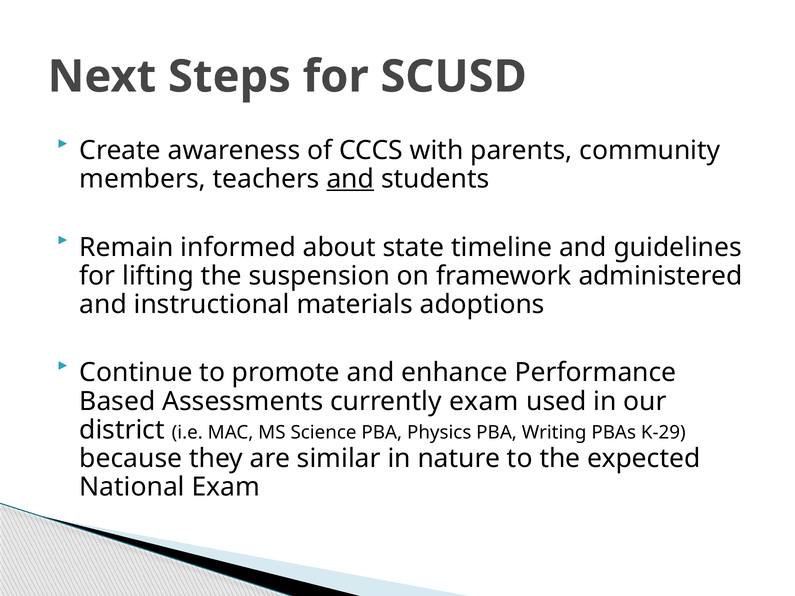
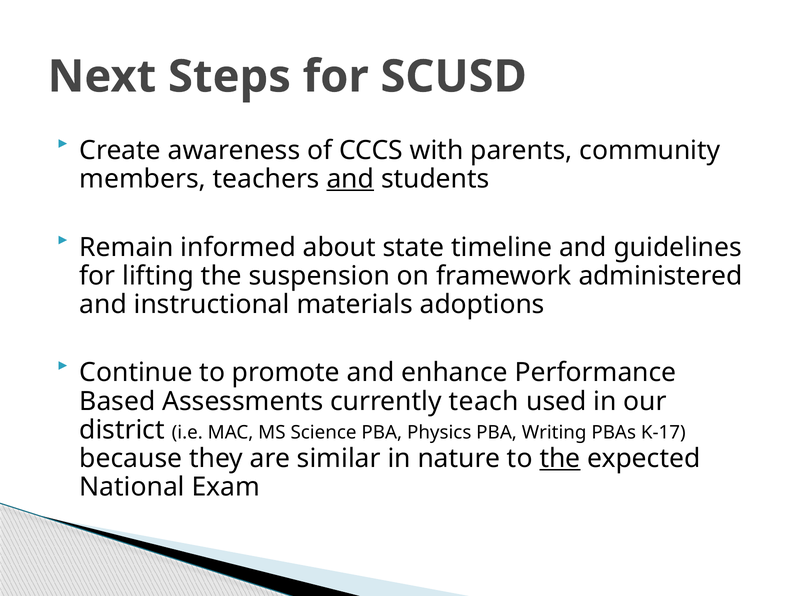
currently exam: exam -> teach
K-29: K-29 -> K-17
the at (560, 459) underline: none -> present
